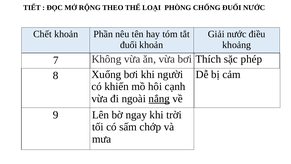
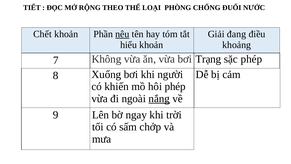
nêu underline: none -> present
Giải nước: nước -> đang
đuối at (129, 45): đuối -> hiểu
Thích: Thích -> Trạng
hôi cạnh: cạnh -> phép
